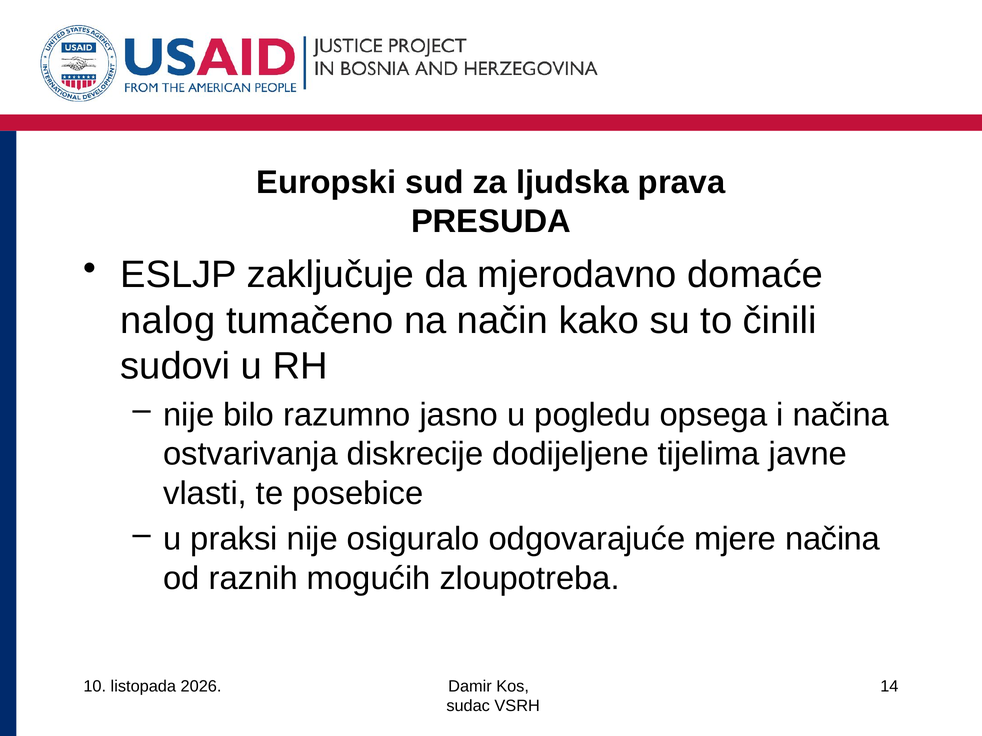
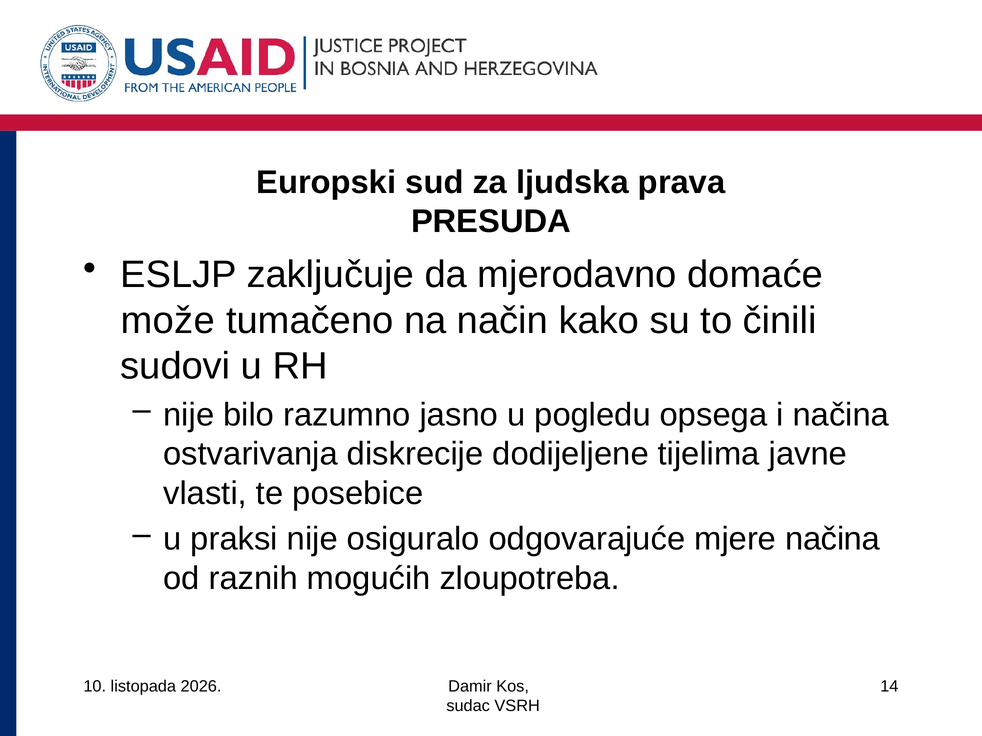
nalog: nalog -> može
